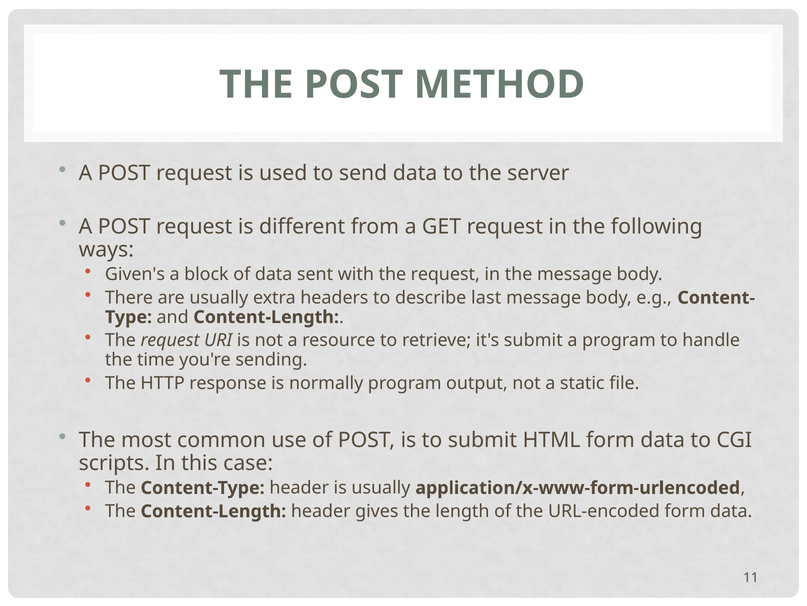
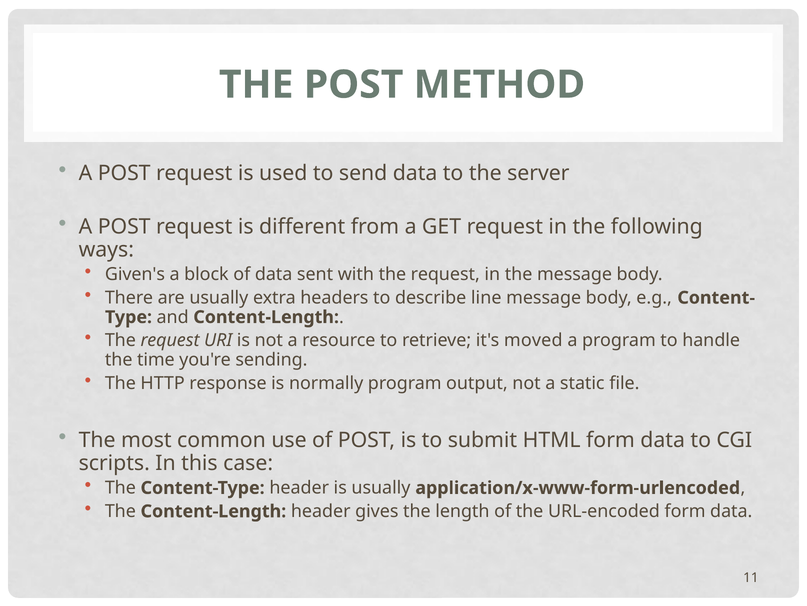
last: last -> line
it's submit: submit -> moved
